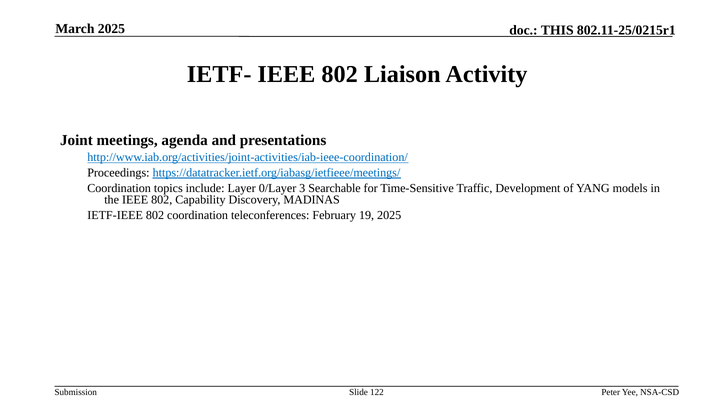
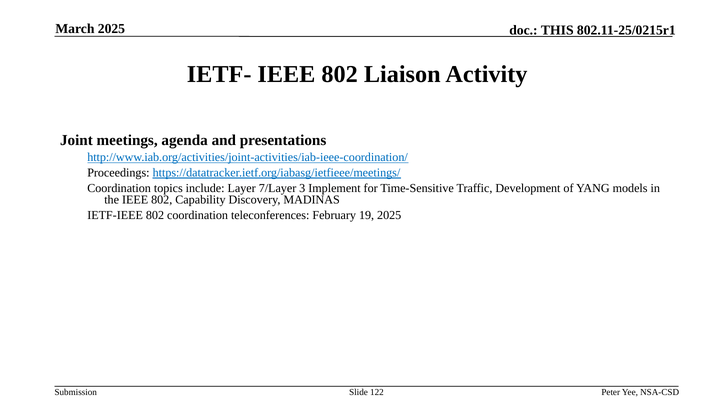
0/Layer: 0/Layer -> 7/Layer
Searchable: Searchable -> Implement
